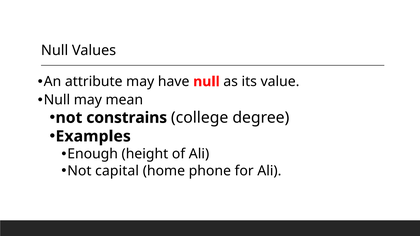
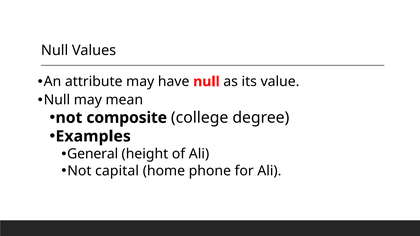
constrains: constrains -> composite
Enough: Enough -> General
